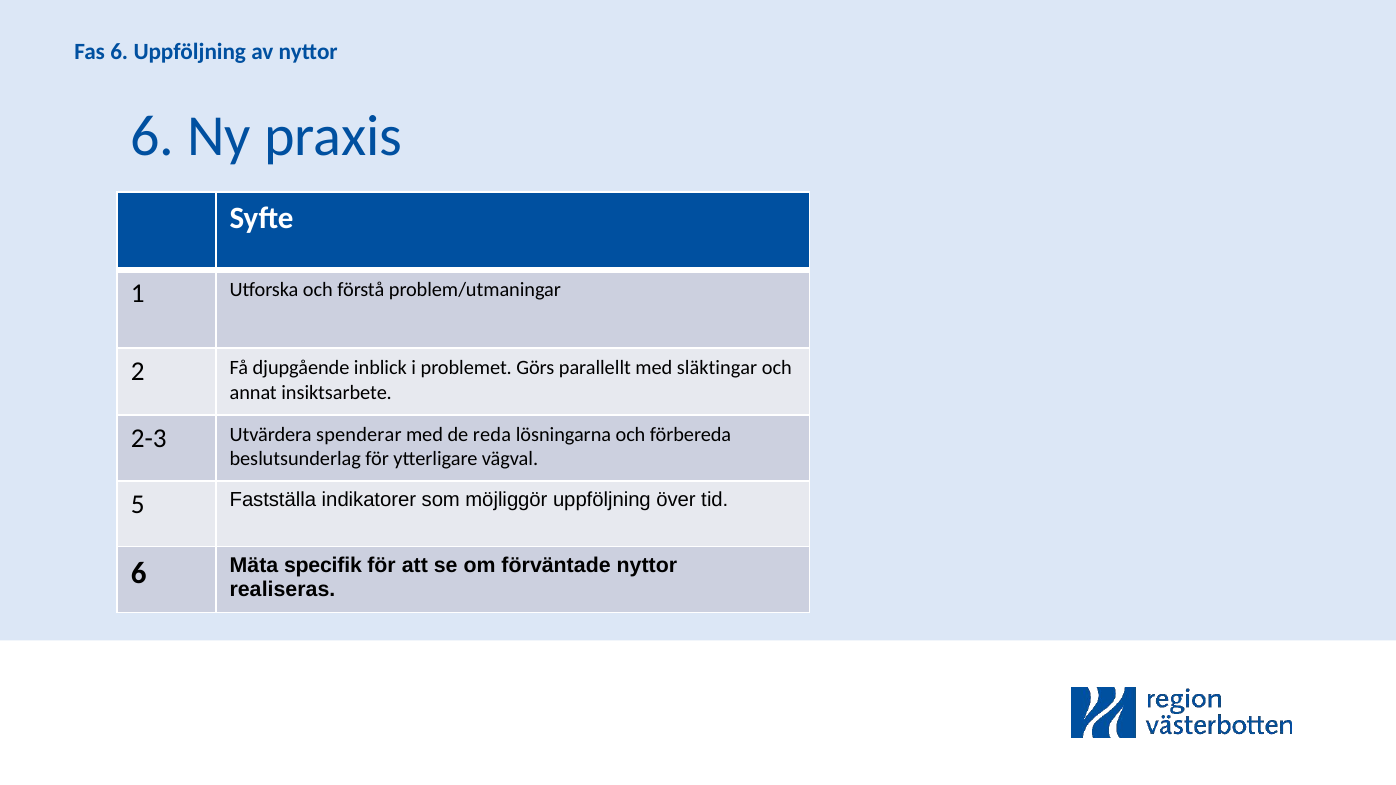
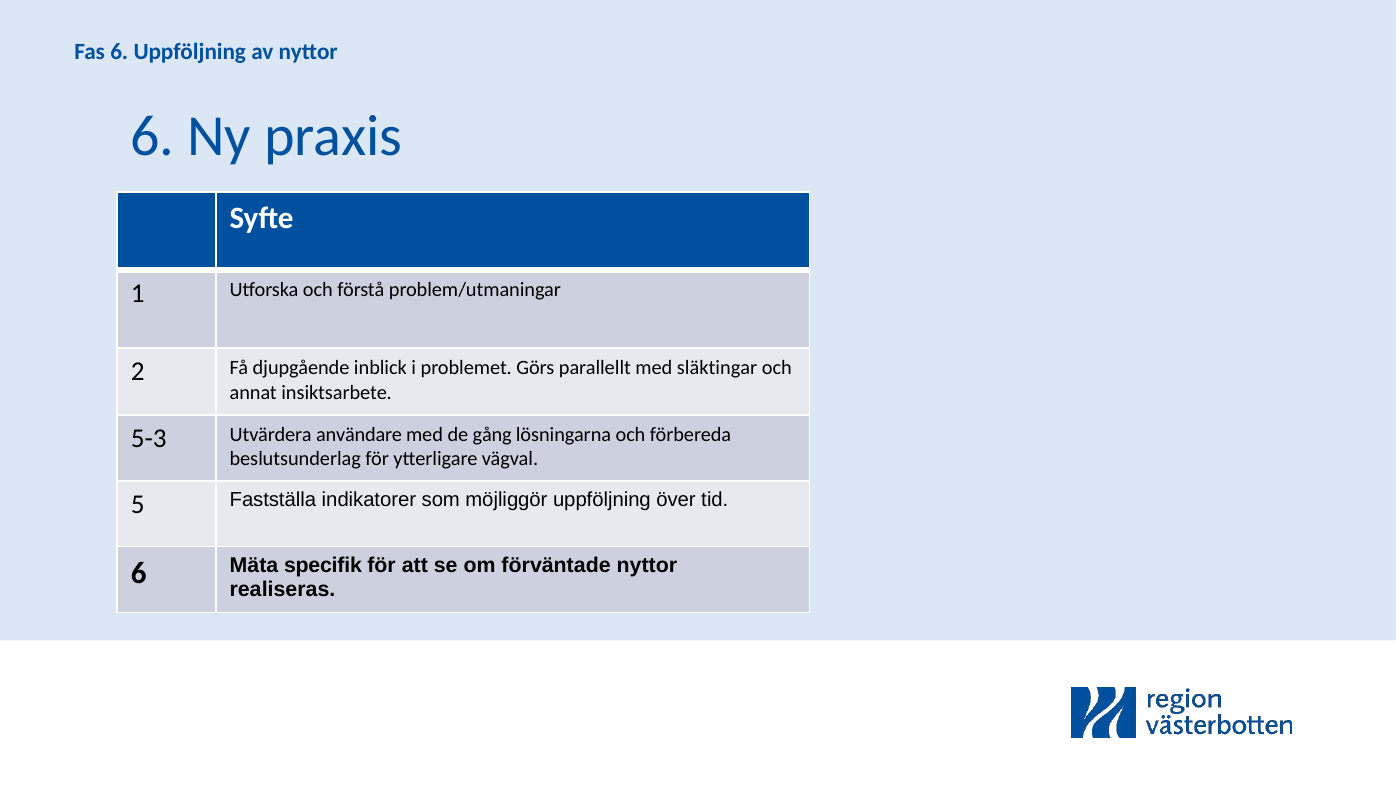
2-3: 2-3 -> 5-3
spenderar: spenderar -> användare
reda: reda -> gång
